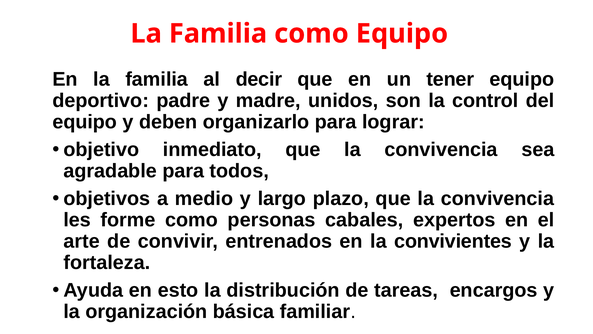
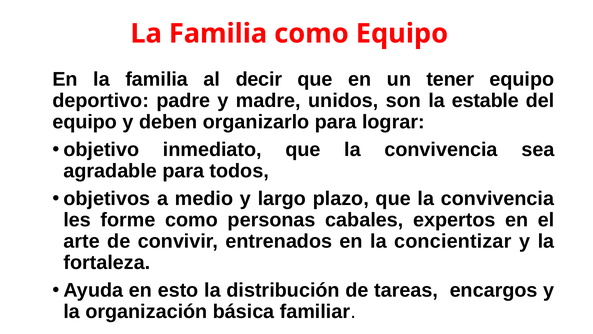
control: control -> estable
convivientes: convivientes -> concientizar
